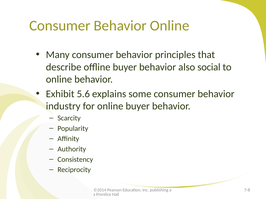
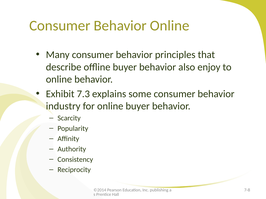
social: social -> enjoy
5.6: 5.6 -> 7.3
